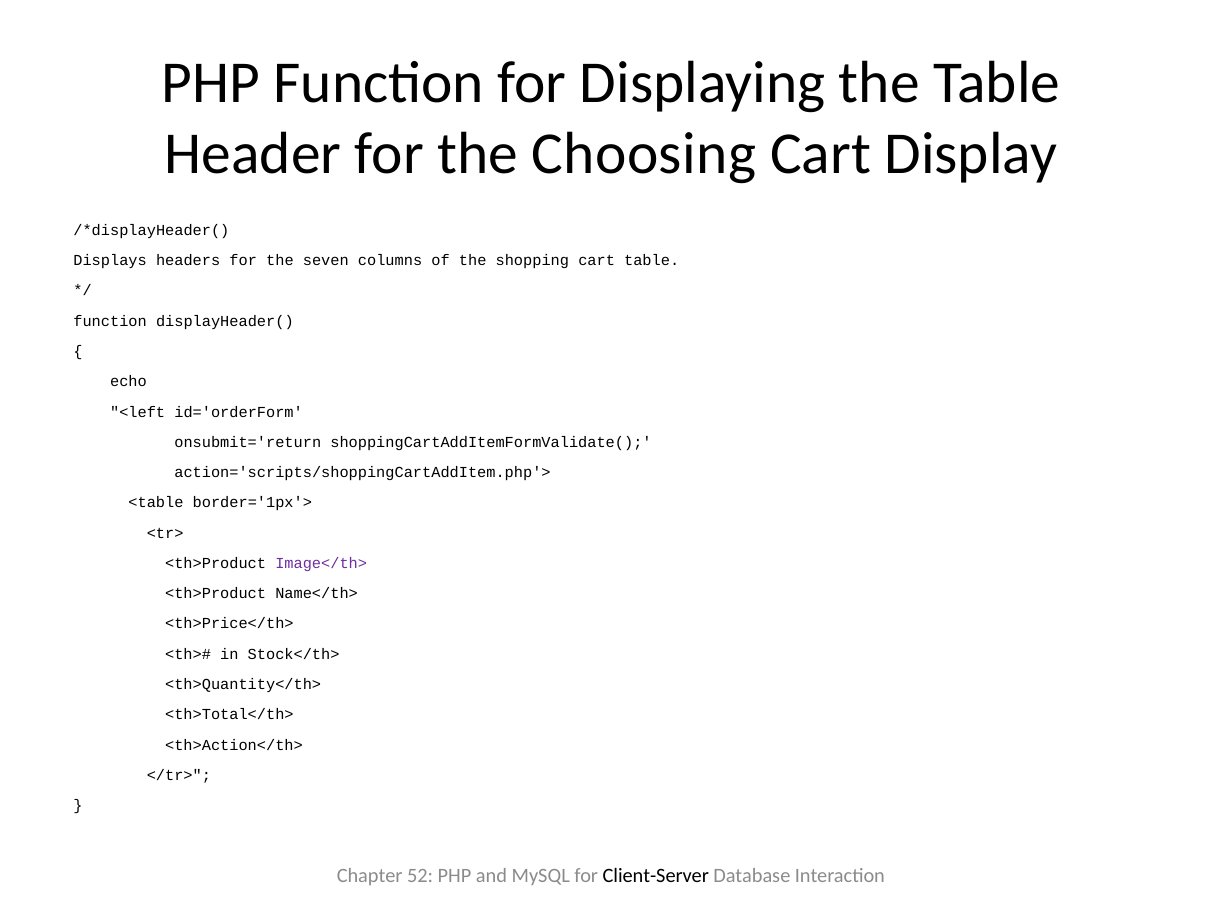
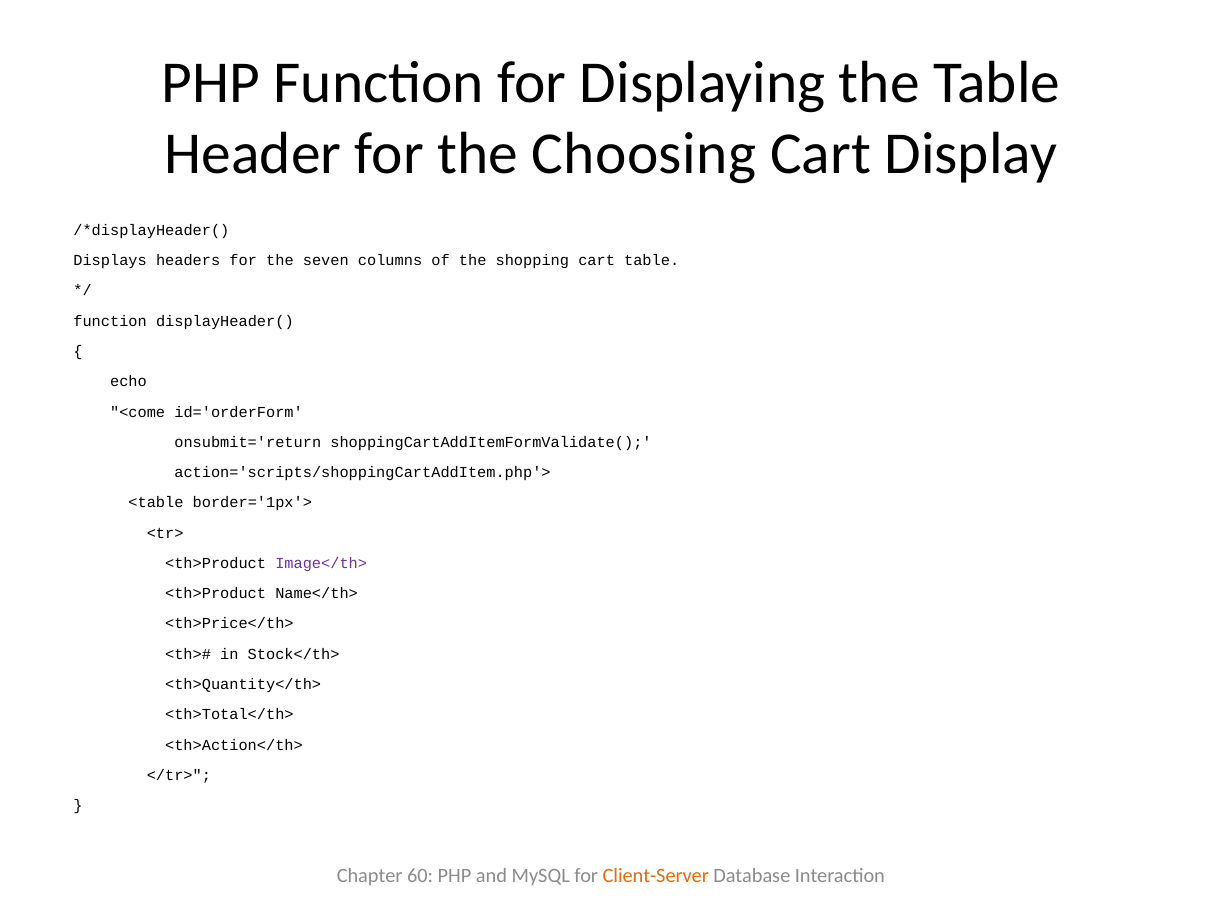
<left: <left -> <come
52: 52 -> 60
Client-Server colour: black -> orange
